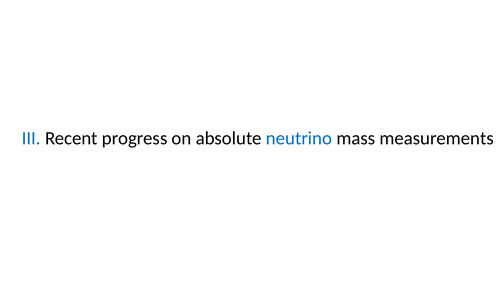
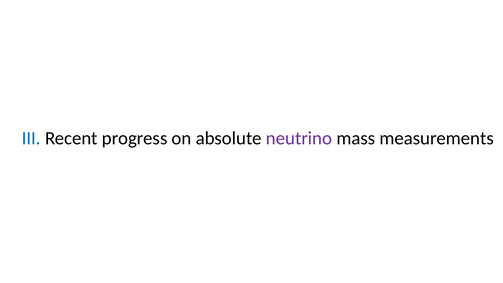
neutrino colour: blue -> purple
